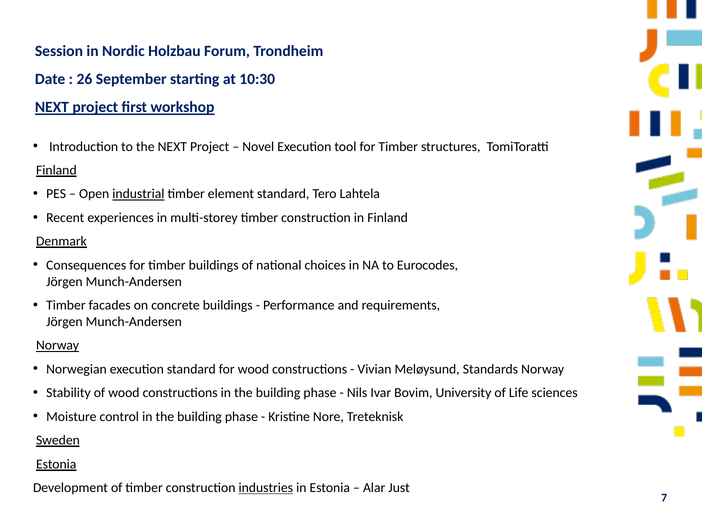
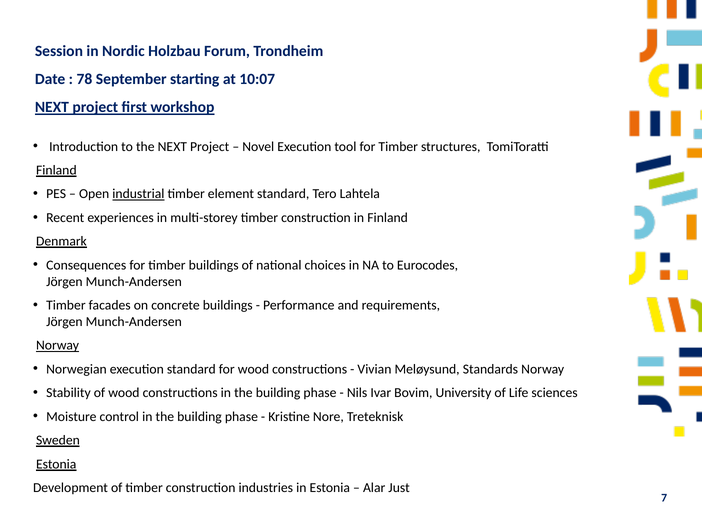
26: 26 -> 78
10:30: 10:30 -> 10:07
industries underline: present -> none
